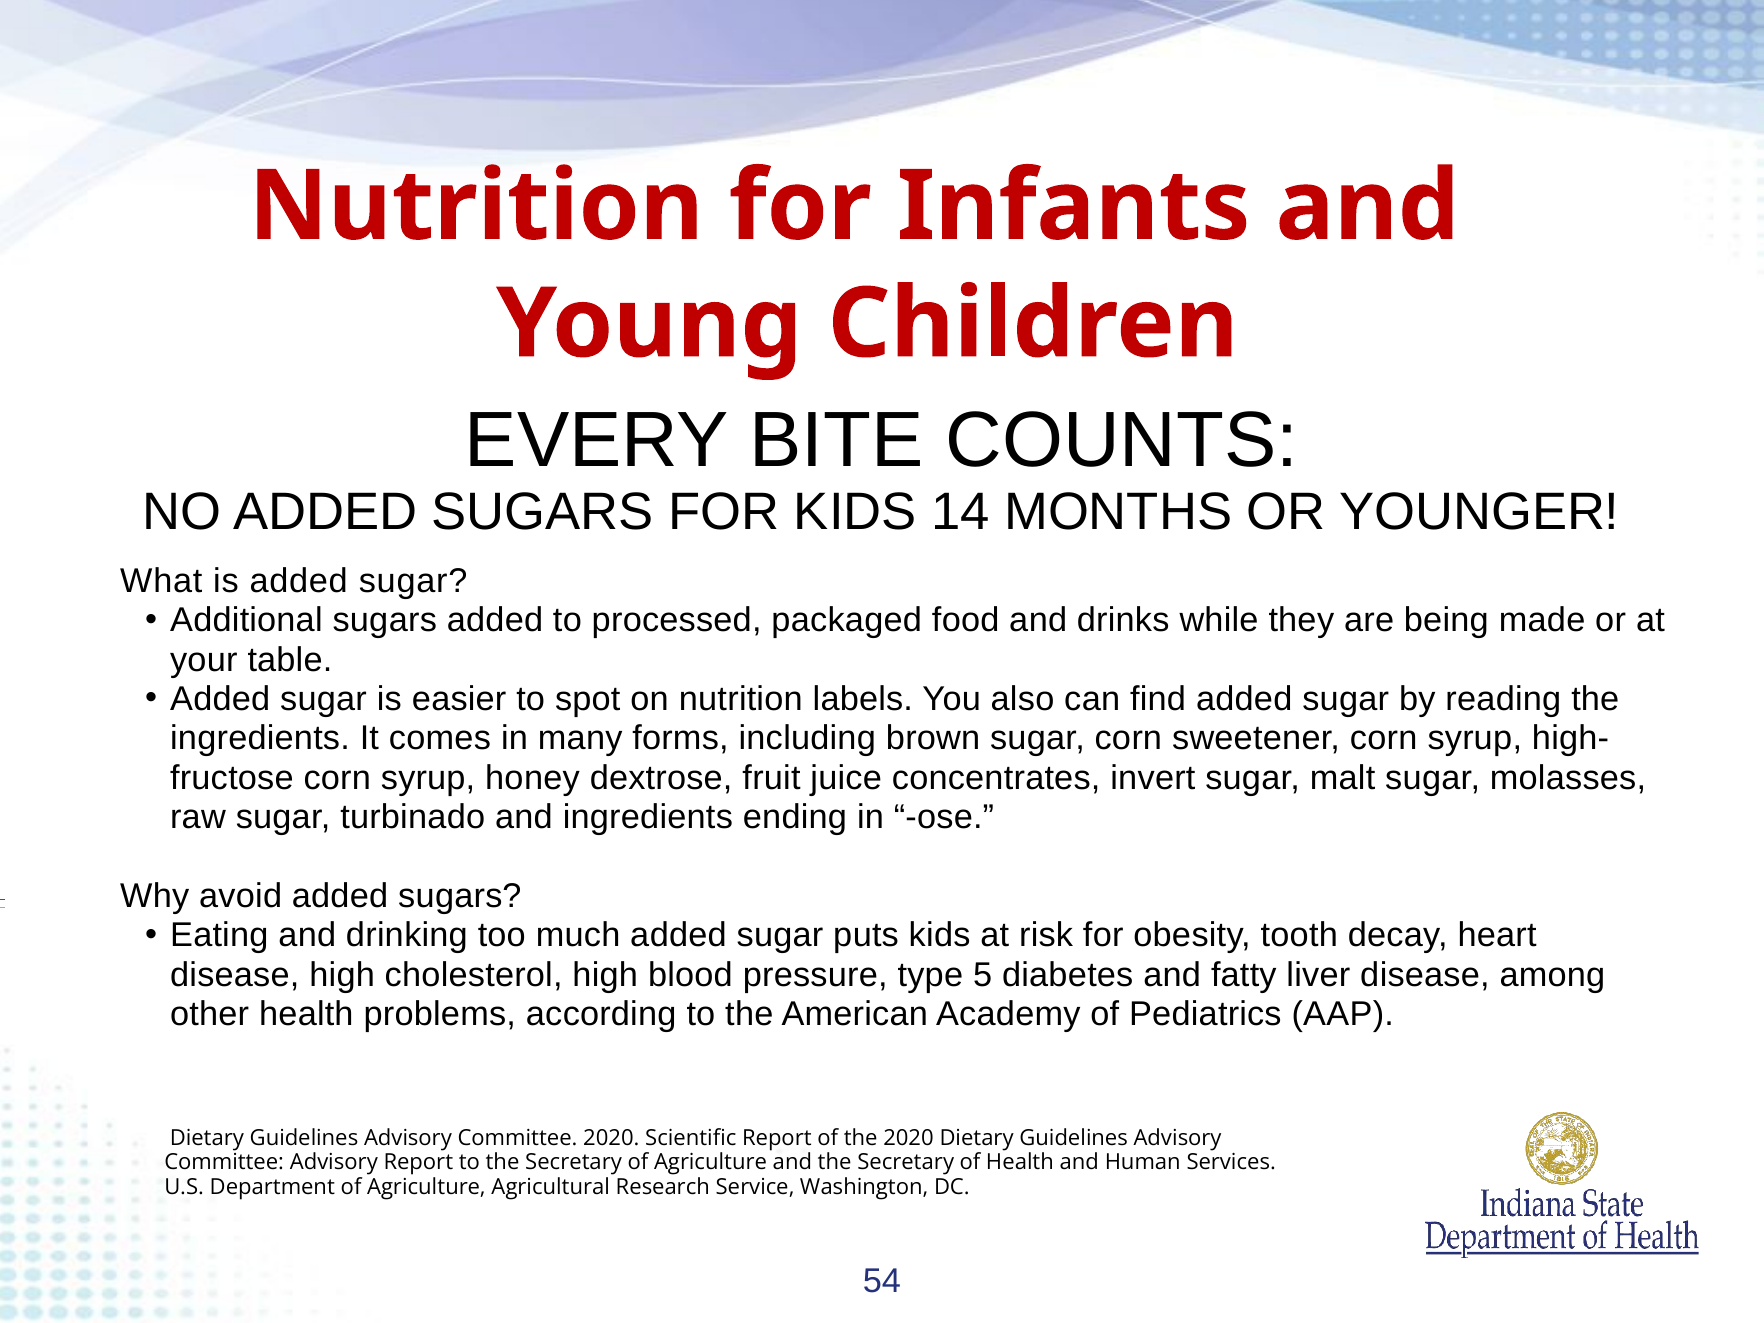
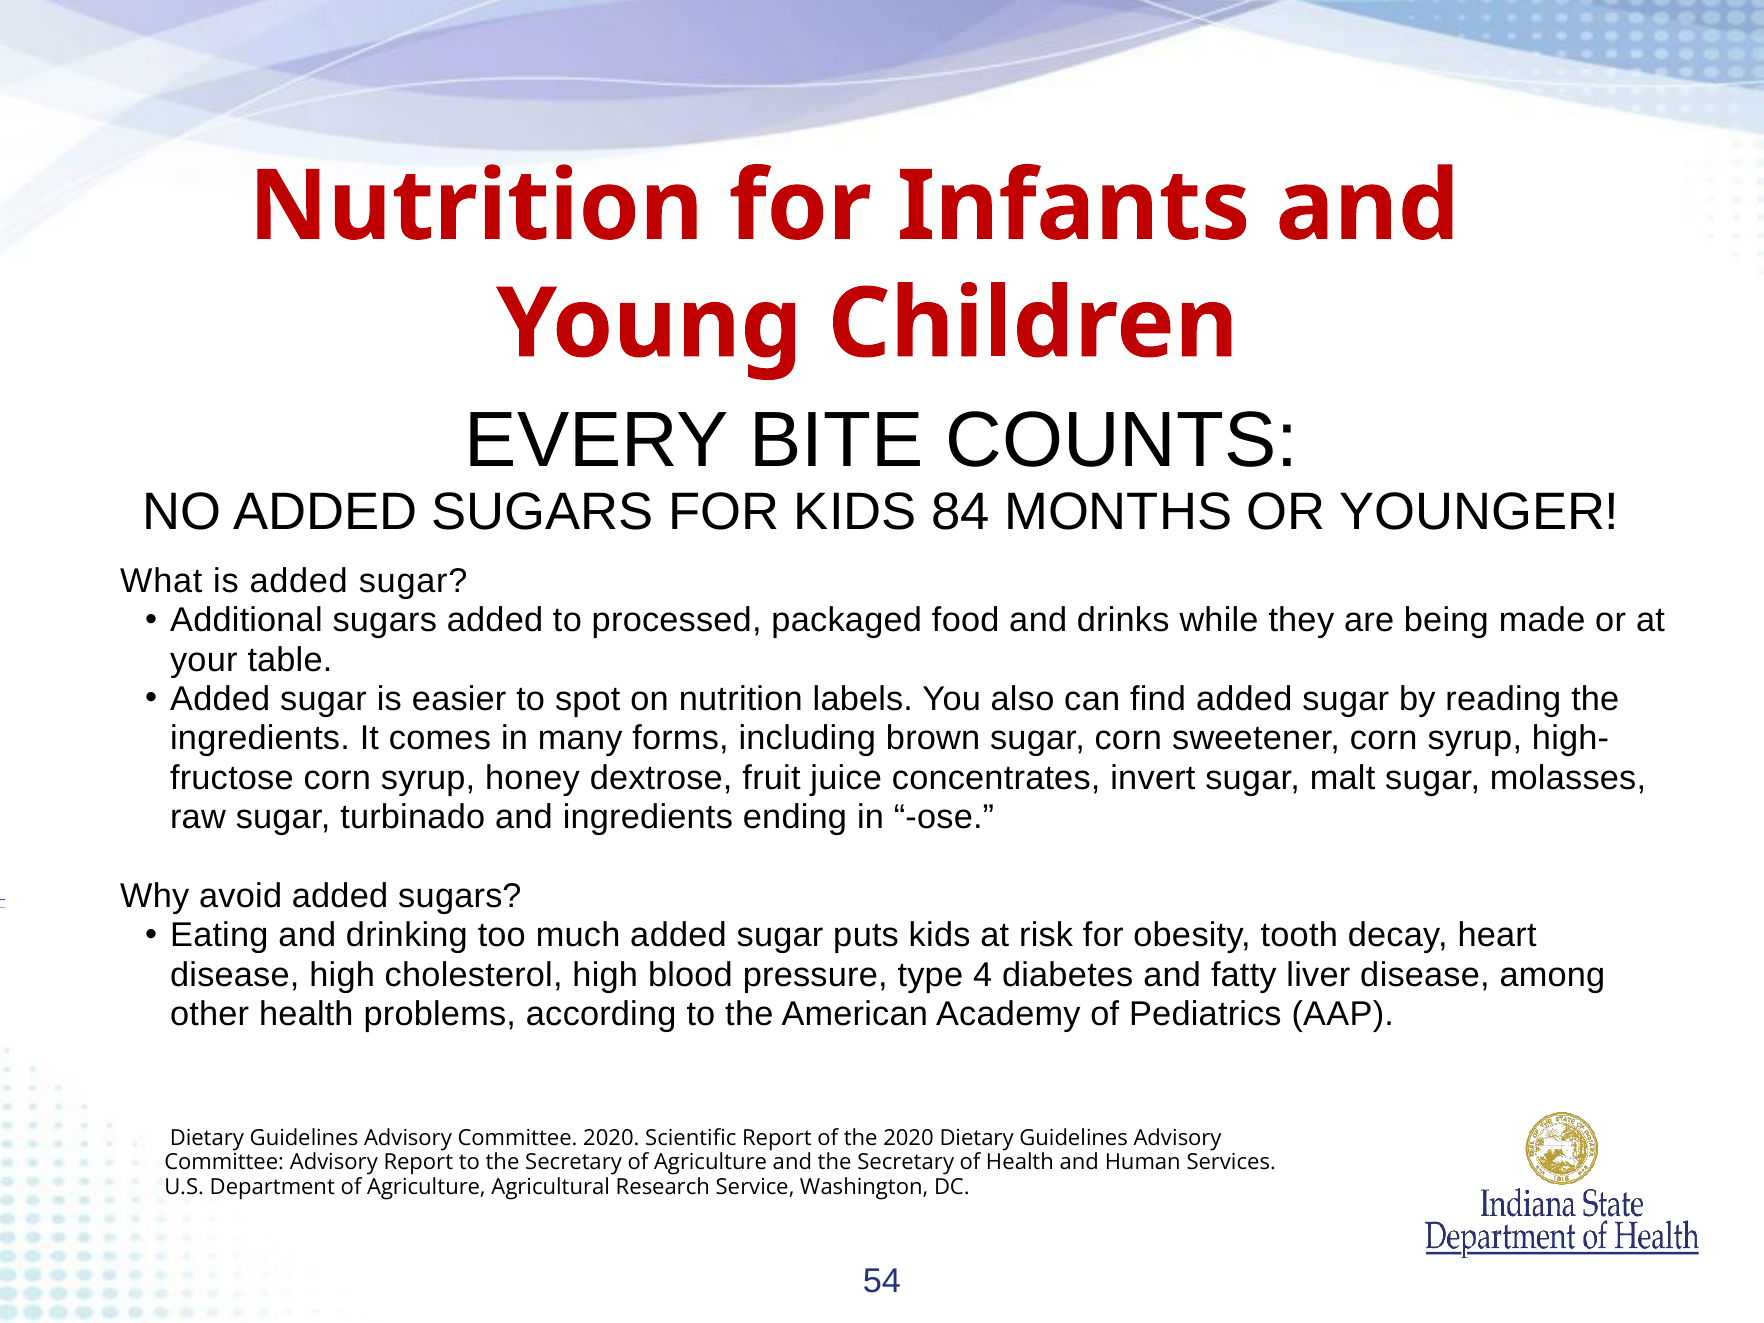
14: 14 -> 84
5: 5 -> 4
